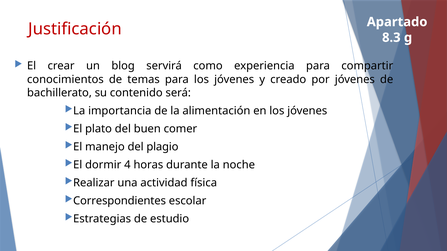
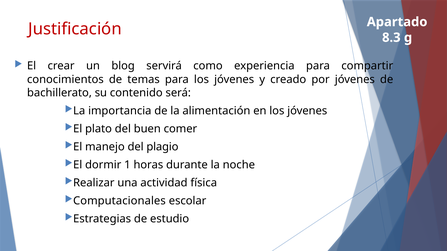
4: 4 -> 1
Correspondientes: Correspondientes -> Computacionales
